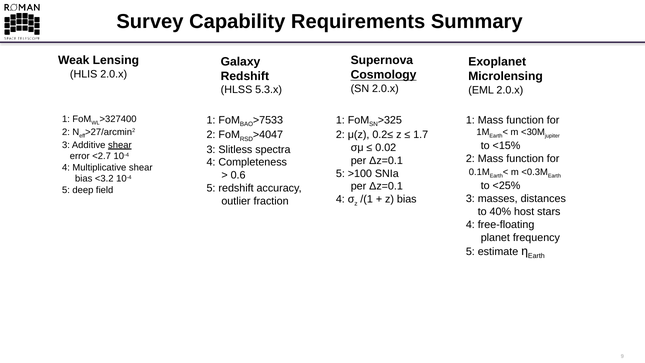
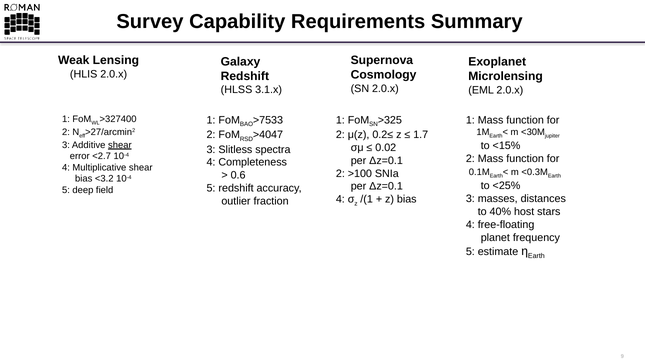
Cosmology underline: present -> none
5.3.x: 5.3.x -> 3.1.x
5 at (340, 173): 5 -> 2
